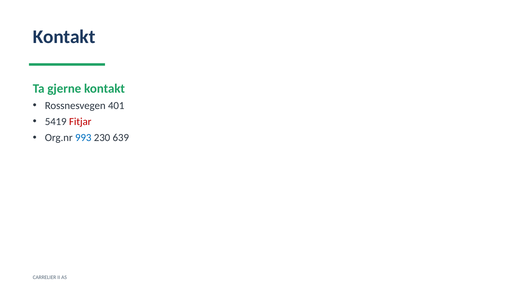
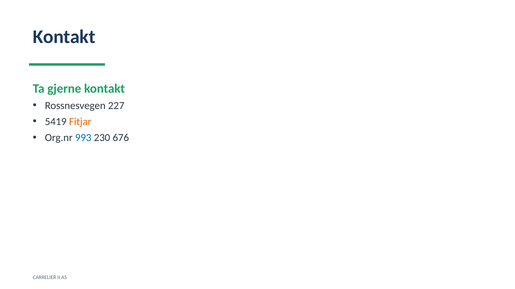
401: 401 -> 227
Fitjar colour: red -> orange
639: 639 -> 676
